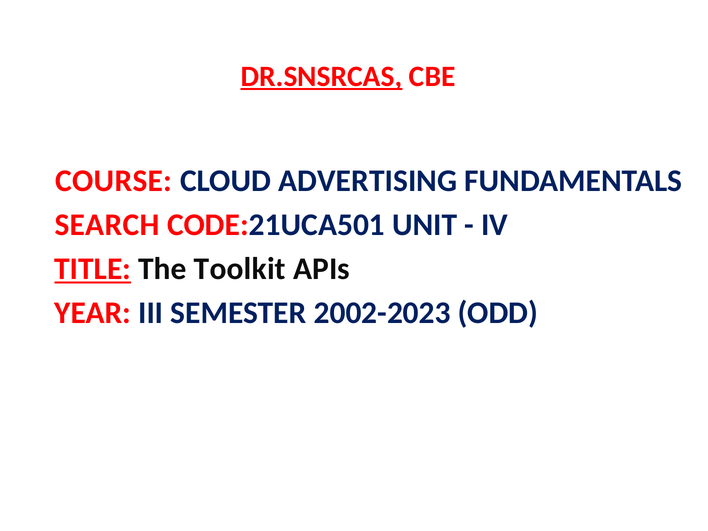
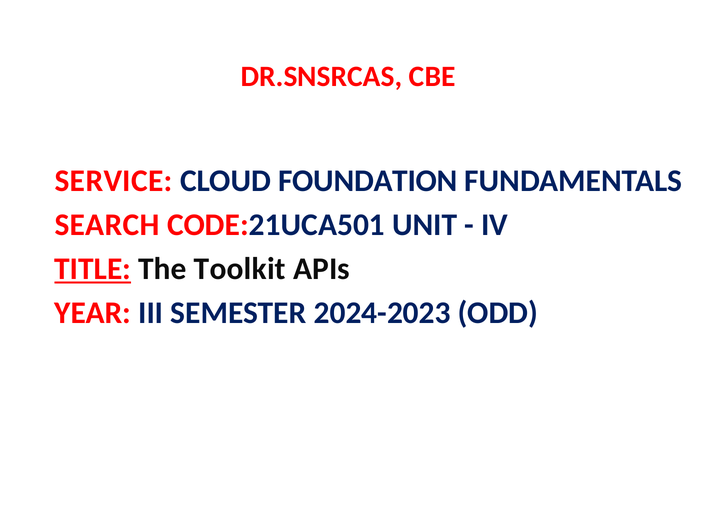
DR.SNSRCAS underline: present -> none
COURSE: COURSE -> SERVICE
ADVERTISING: ADVERTISING -> FOUNDATION
2002-2023: 2002-2023 -> 2024-2023
